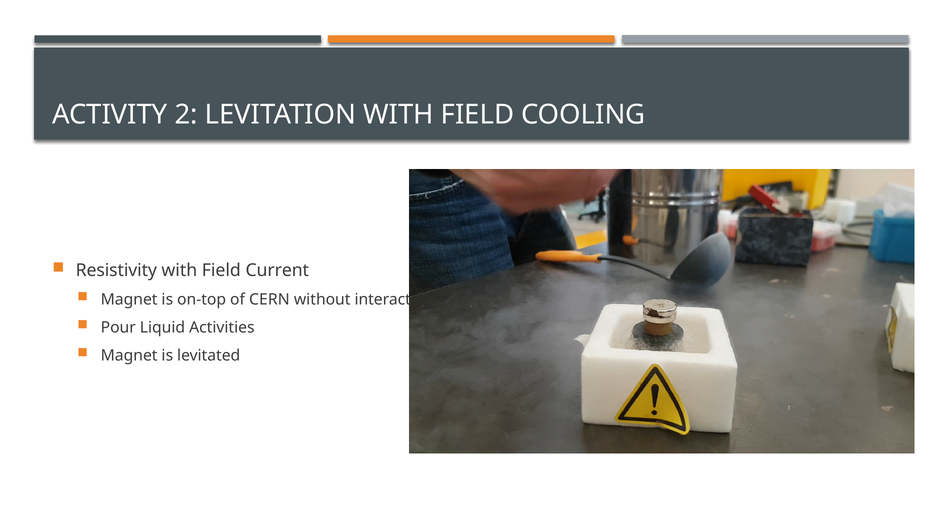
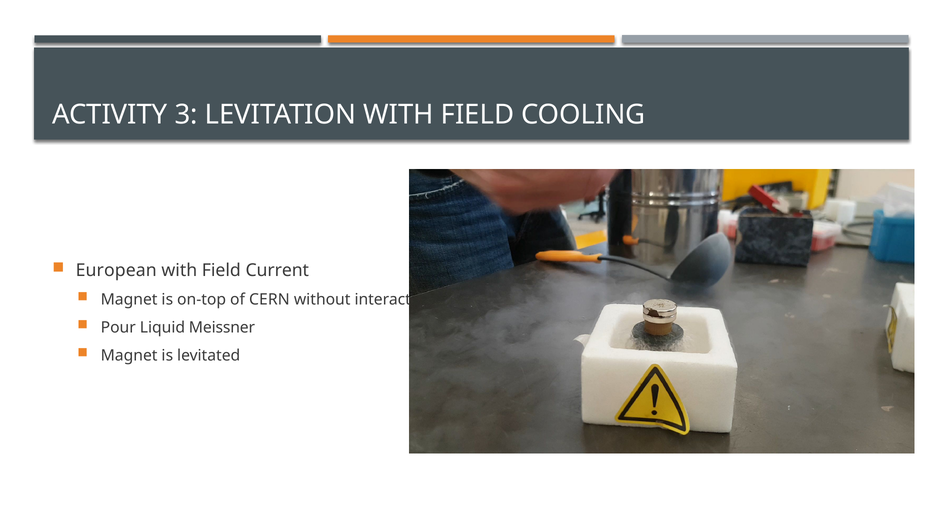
2: 2 -> 3
Resistivity: Resistivity -> European
Activities: Activities -> Meissner
